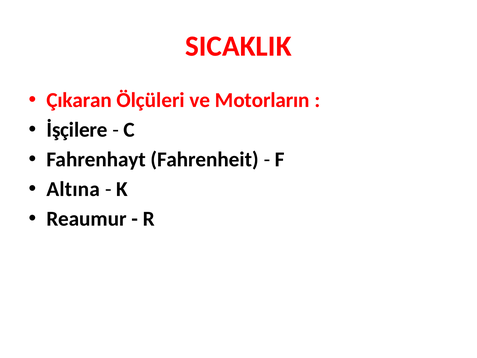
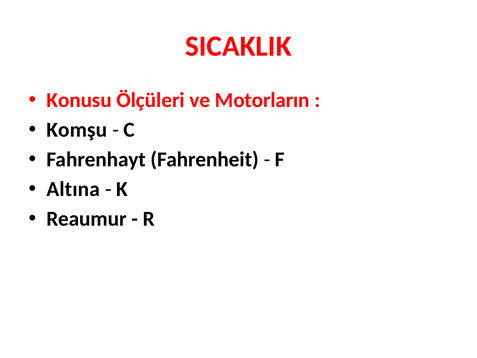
Çıkaran: Çıkaran -> Konusu
İşçilere: İşçilere -> Komşu
